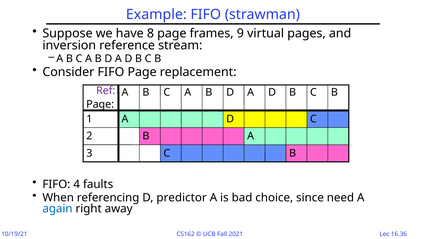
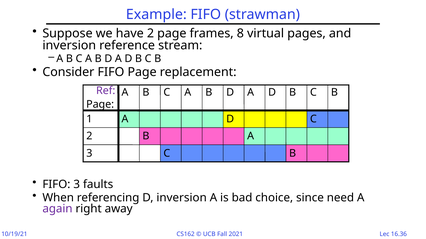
have 8: 8 -> 2
9: 9 -> 8
FIFO 4: 4 -> 3
D predictor: predictor -> inversion
again colour: blue -> purple
